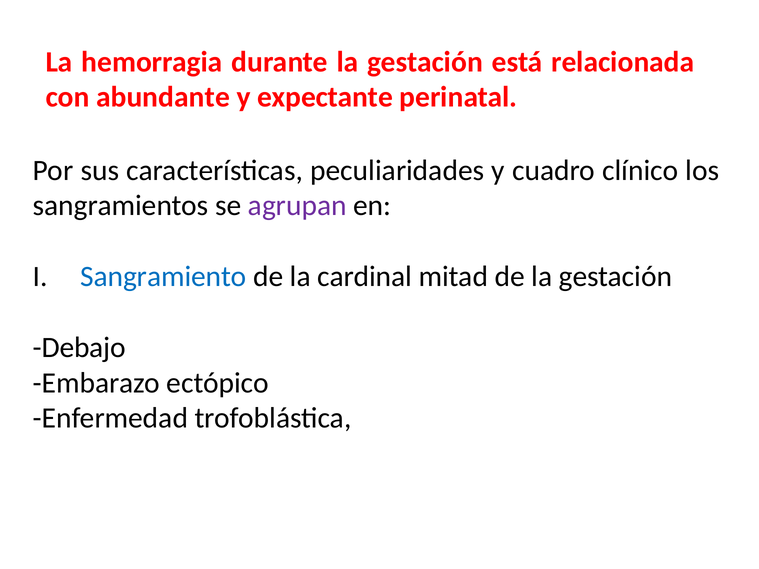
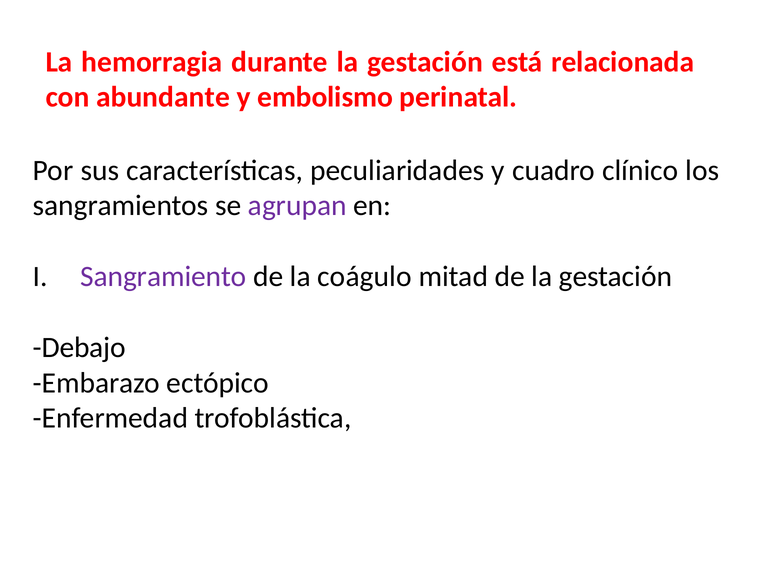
expectante: expectante -> embolismo
Sangramiento colour: blue -> purple
cardinal: cardinal -> coágulo
